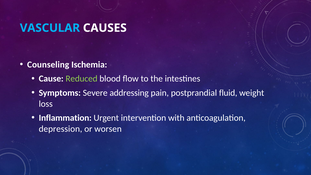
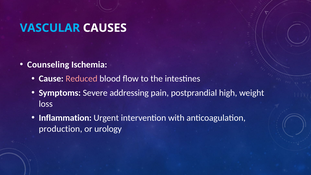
Reduced colour: light green -> pink
fluid: fluid -> high
depression: depression -> production
worsen: worsen -> urology
